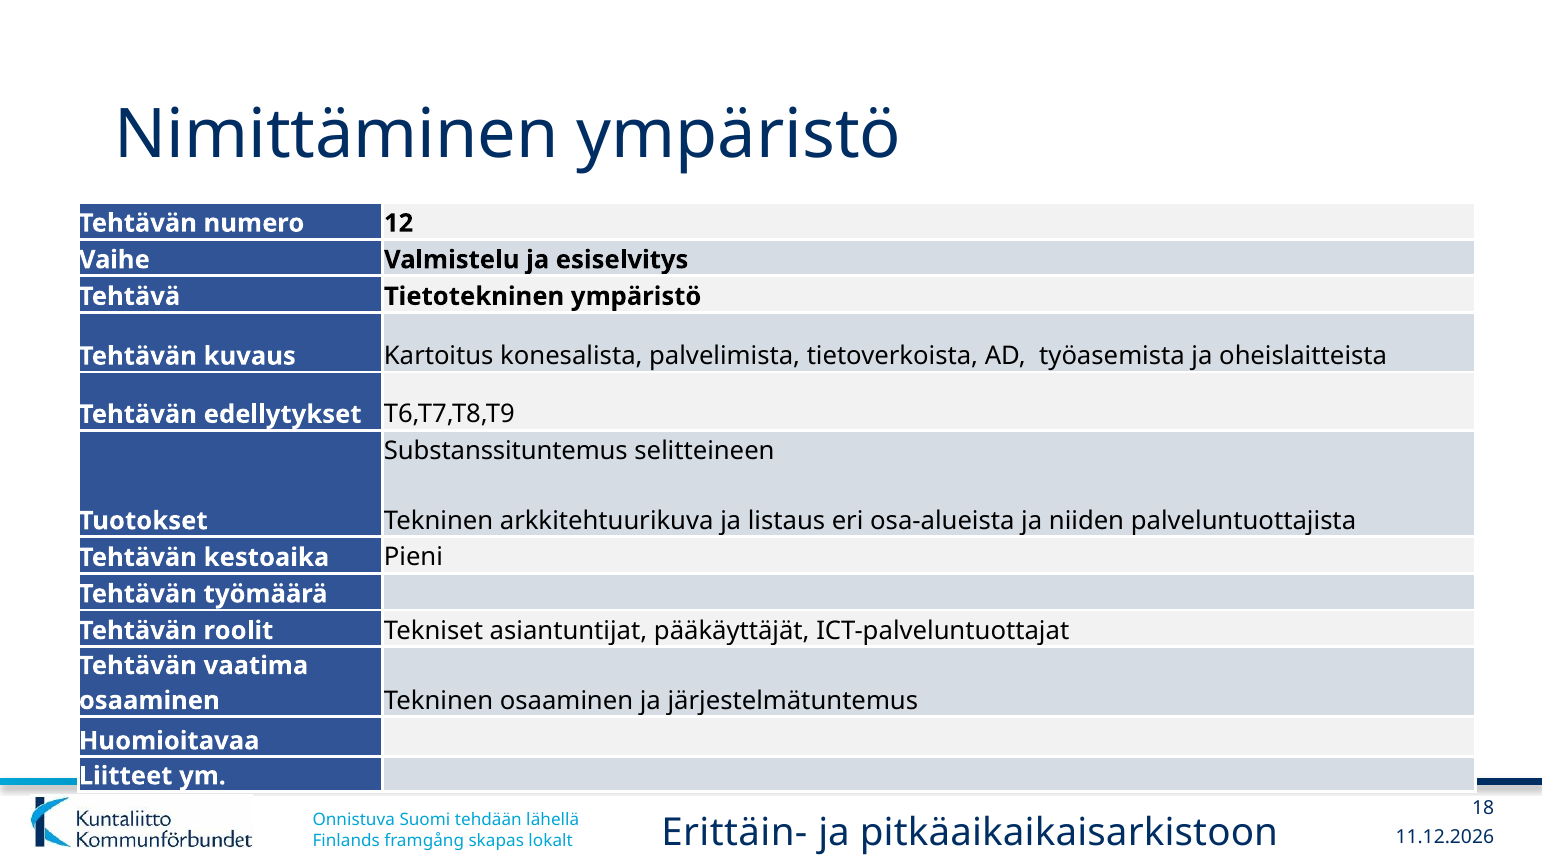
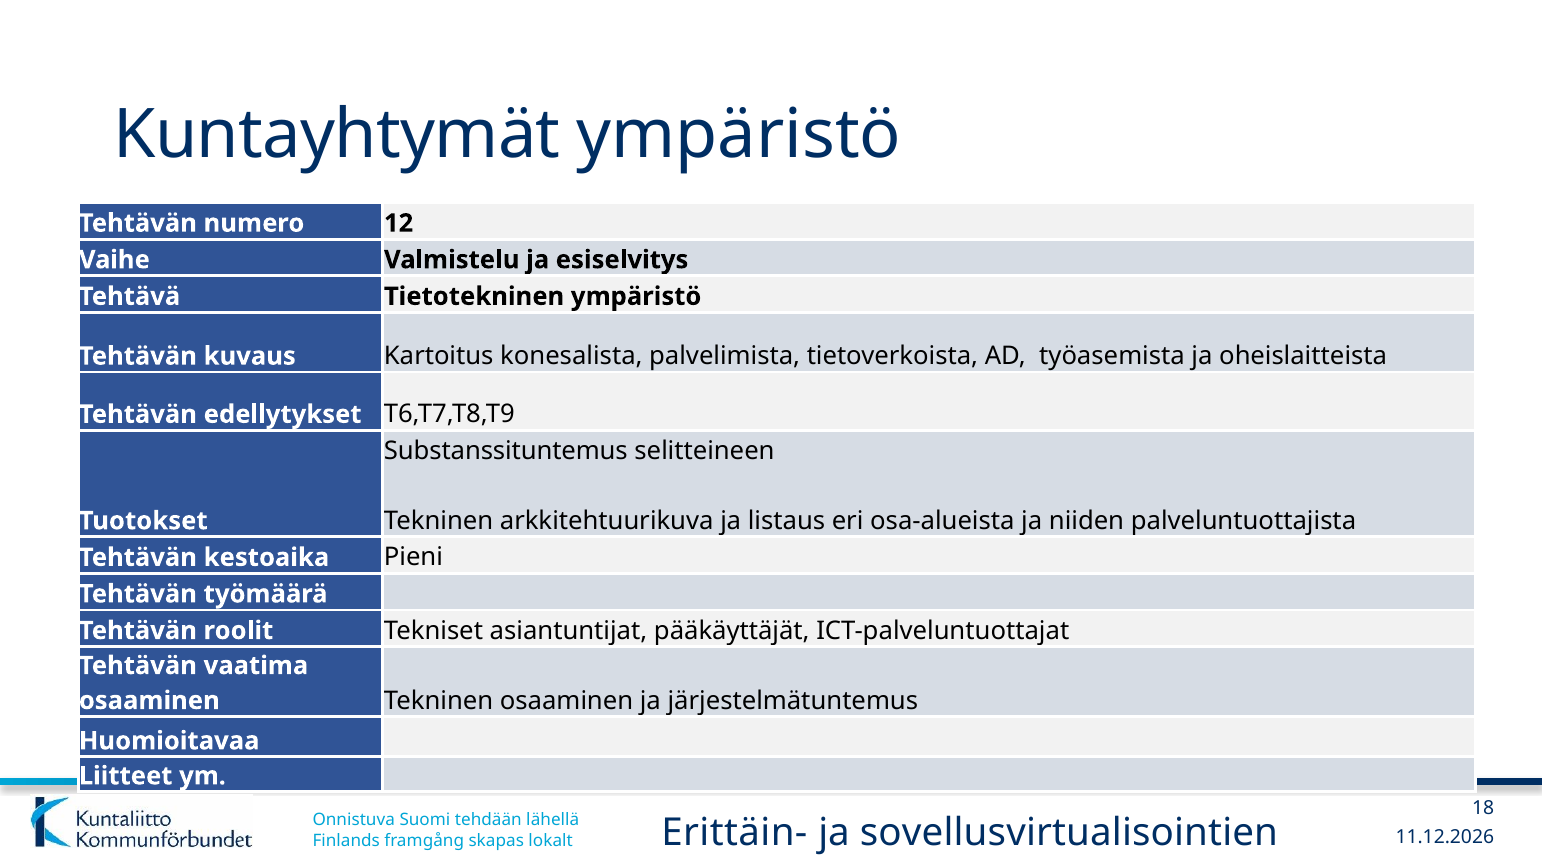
Nimittäminen: Nimittäminen -> Kuntayhtymät
pitkäaikaikaisarkistoon: pitkäaikaikaisarkistoon -> sovellusvirtualisointien
